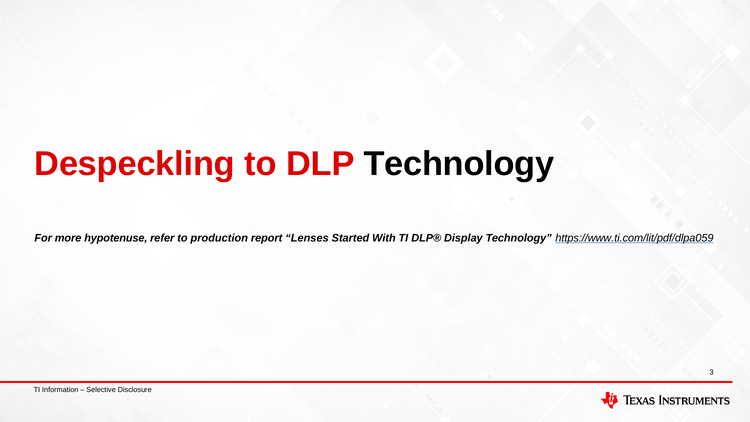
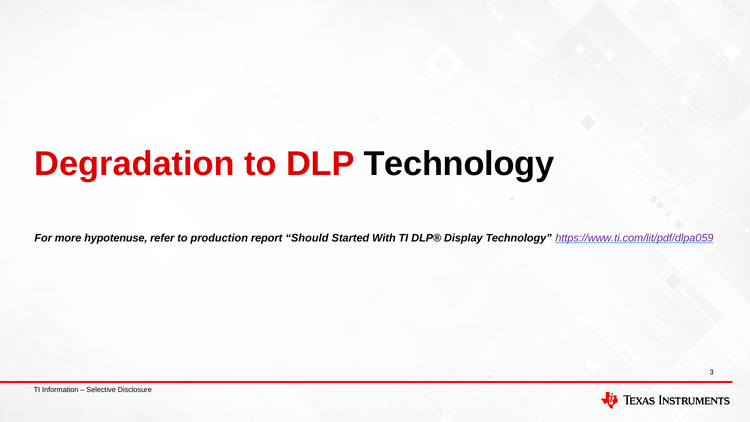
Despeckling: Despeckling -> Degradation
Lenses: Lenses -> Should
https://www.ti.com/lit/pdf/dlpa059 colour: black -> purple
